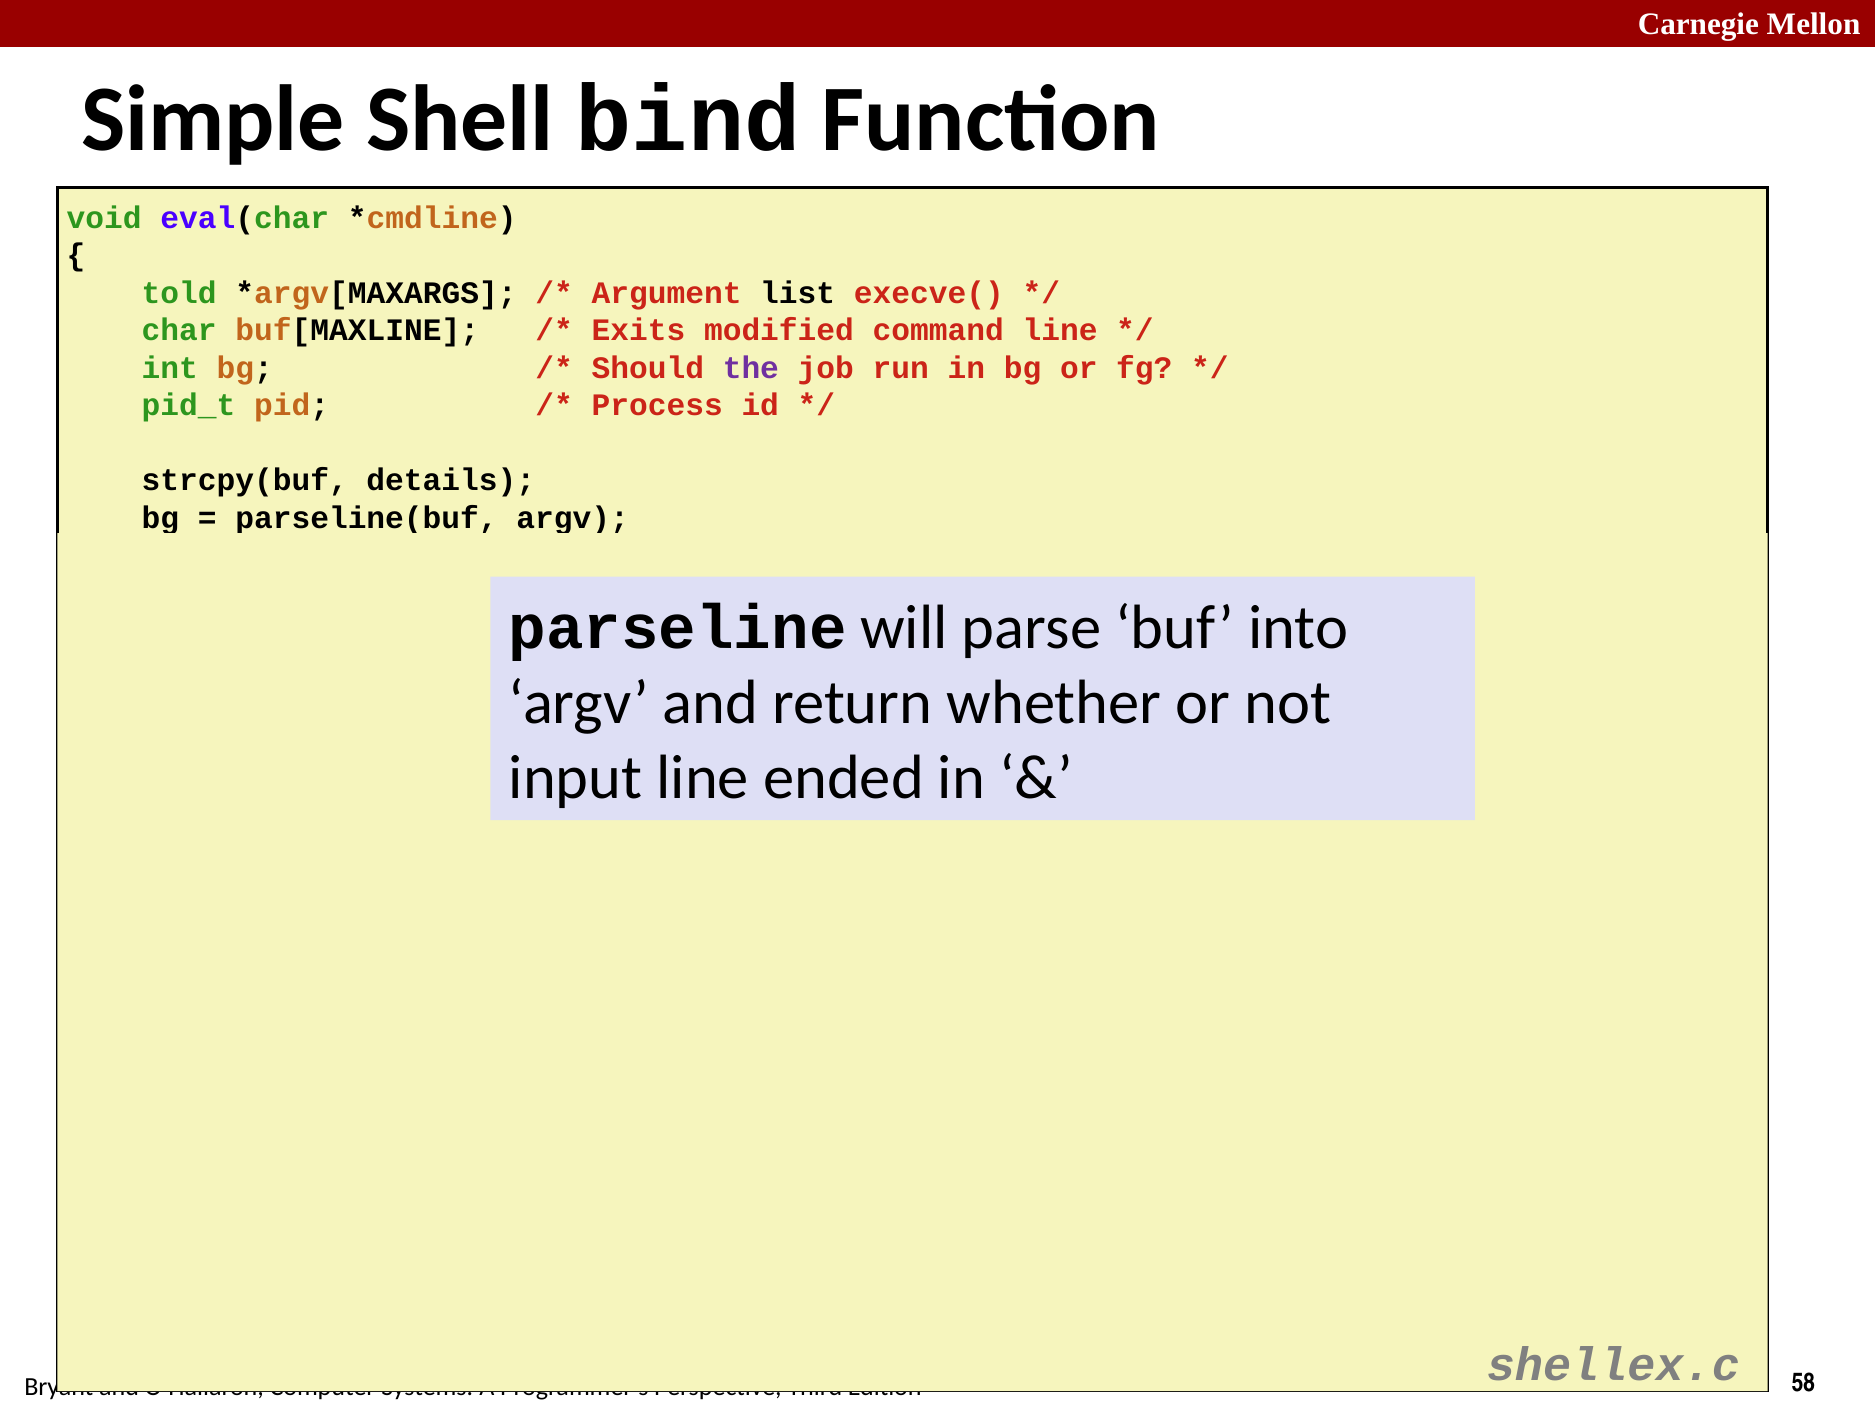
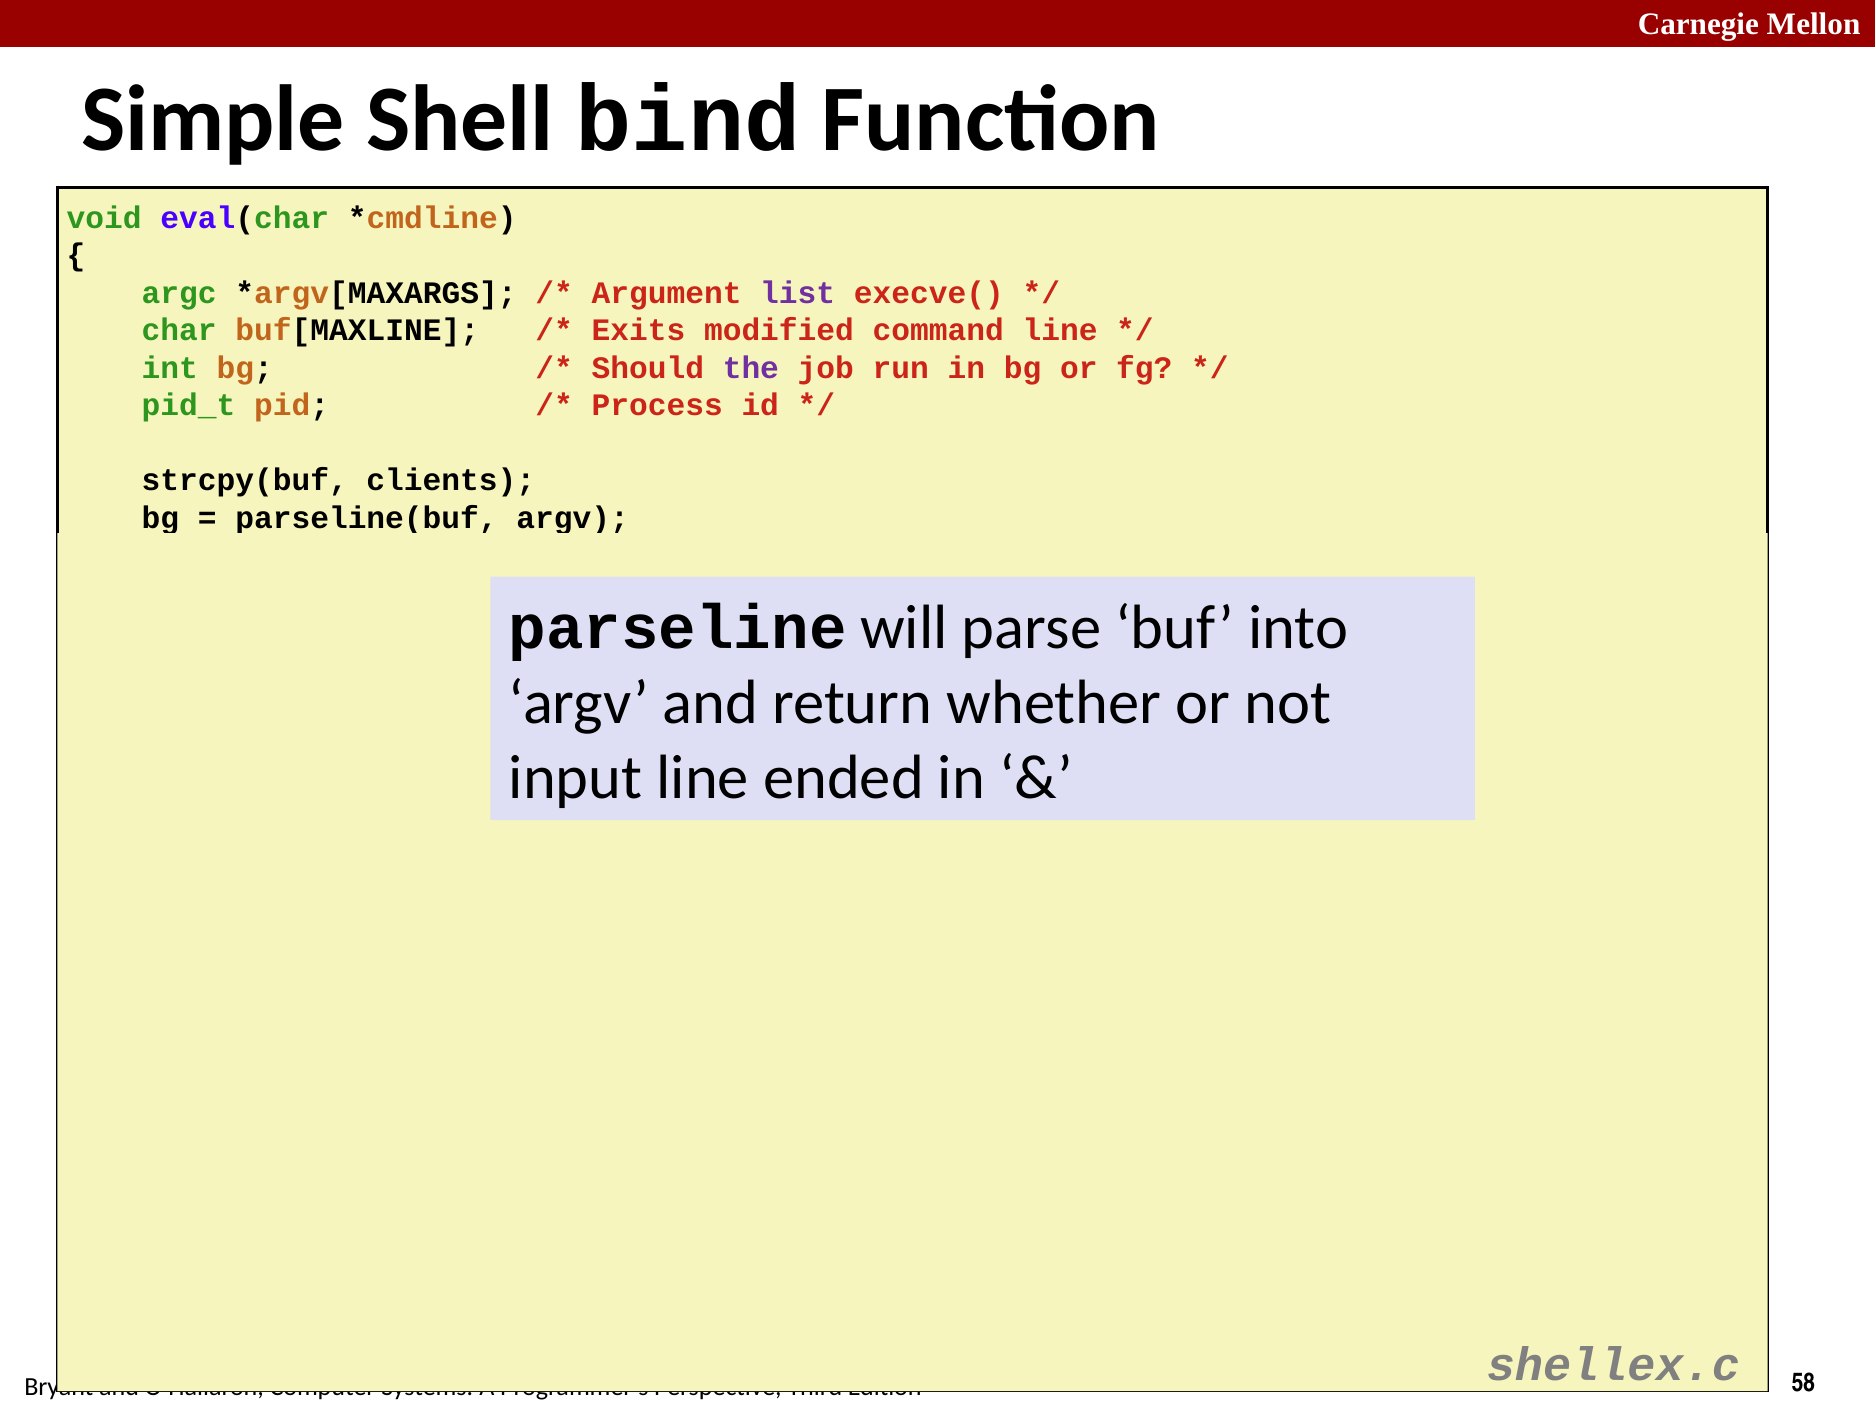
told: told -> argc
list colour: black -> purple
details: details -> clients
